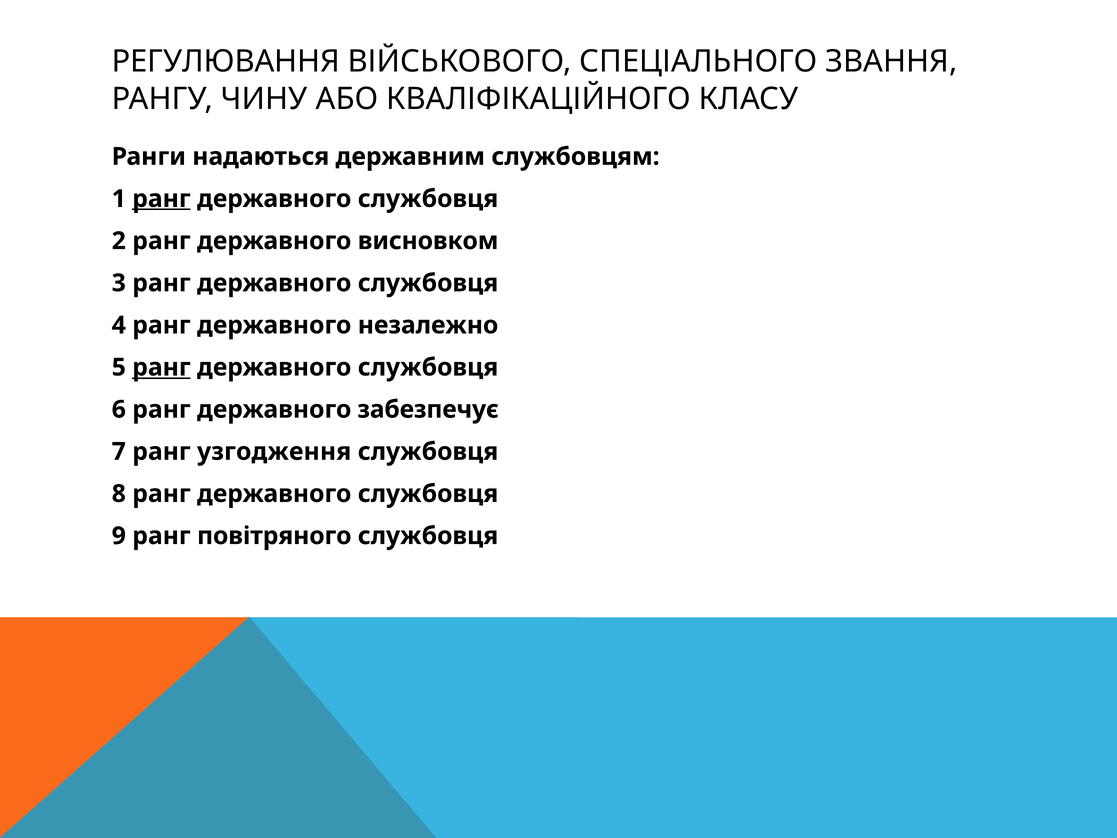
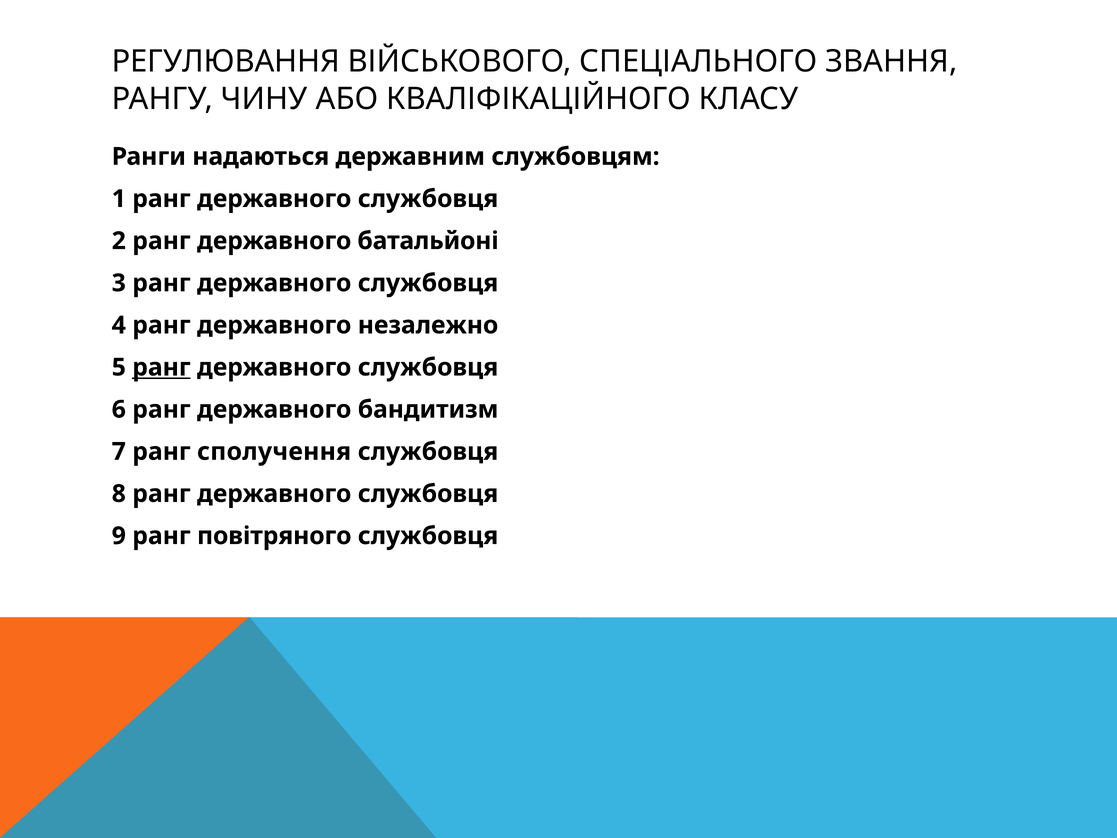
ранг at (161, 199) underline: present -> none
висновком: висновком -> батальйоні
забезпечує: забезпечує -> бандитизм
узгодження: узгодження -> сполучення
